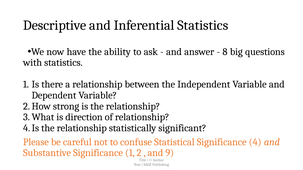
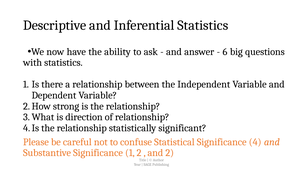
8: 8 -> 6
and 9: 9 -> 2
